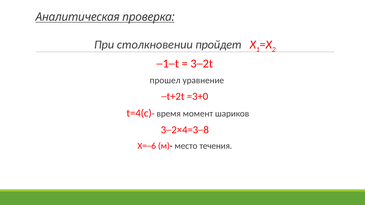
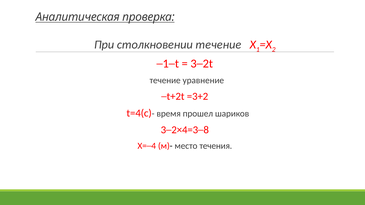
столкновении пройдет: пройдет -> течение
прошел at (165, 80): прошел -> течение
=3+0: =3+0 -> =3+2
момент: момент -> прошел
X=─6: X=─6 -> X=─4
